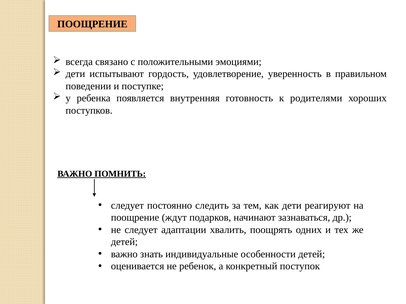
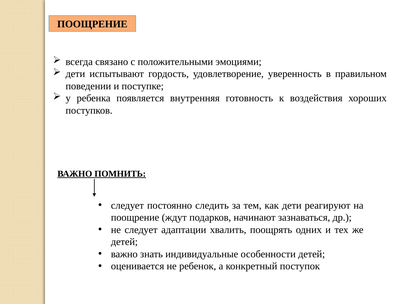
родителями: родителями -> воздействия
